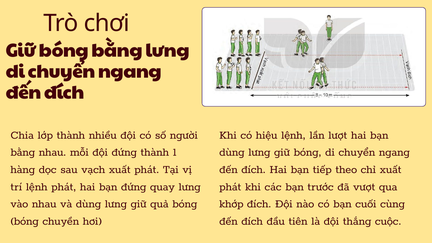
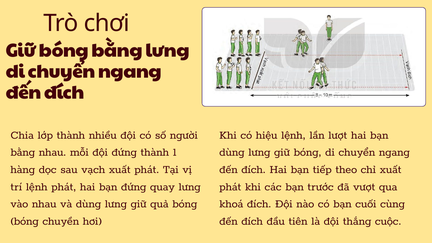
khớp: khớp -> khoá
